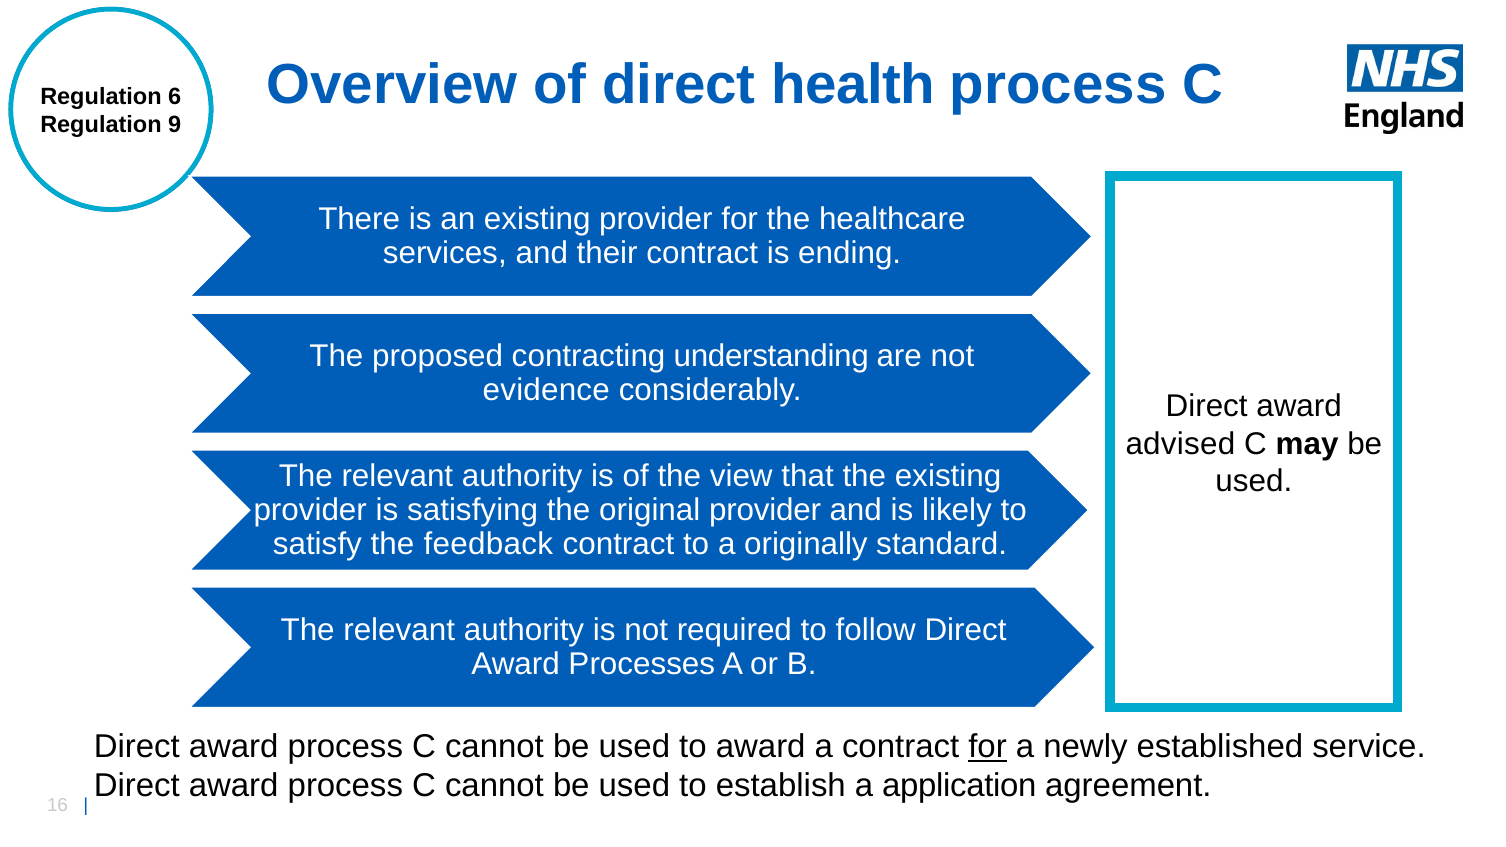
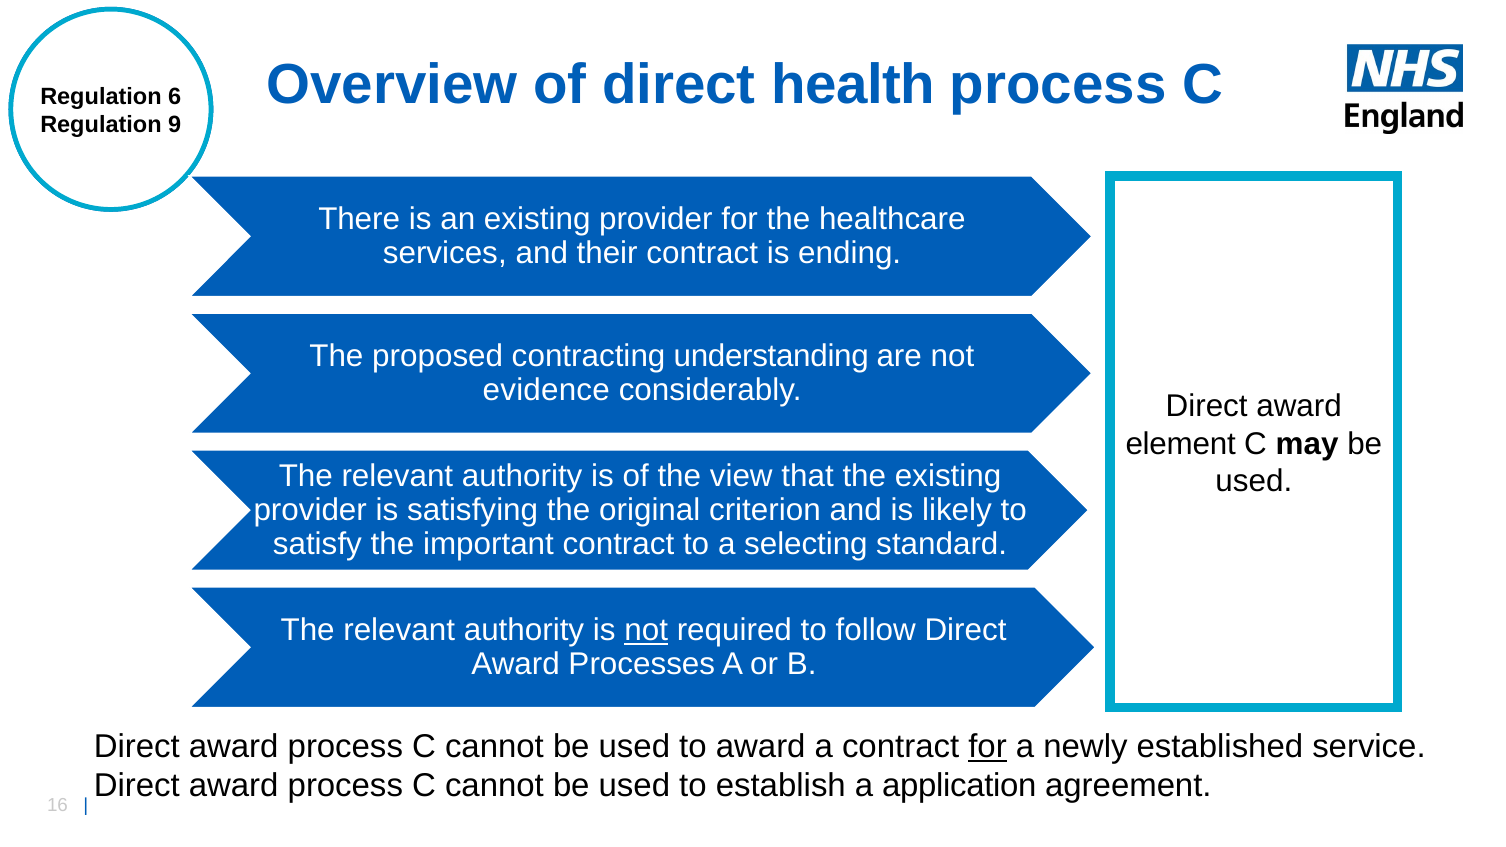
advised: advised -> element
original provider: provider -> criterion
feedback: feedback -> important
originally: originally -> selecting
not at (646, 630) underline: none -> present
